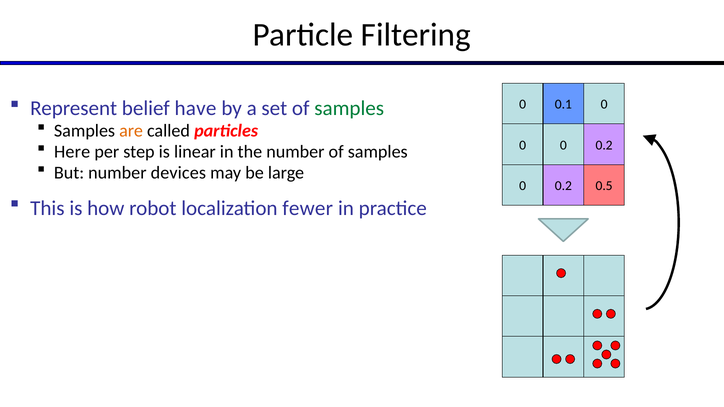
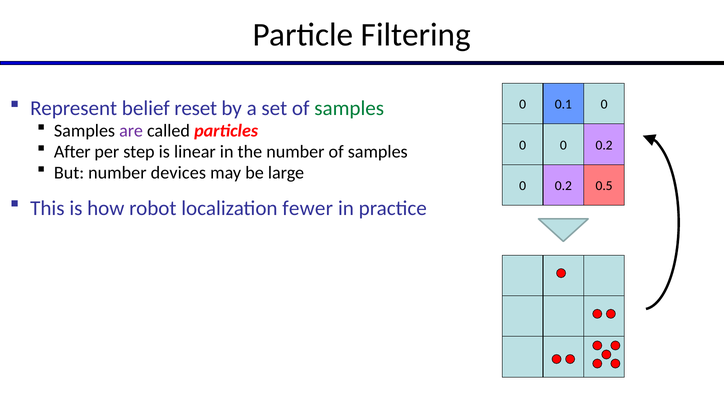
have: have -> reset
are colour: orange -> purple
Here: Here -> After
